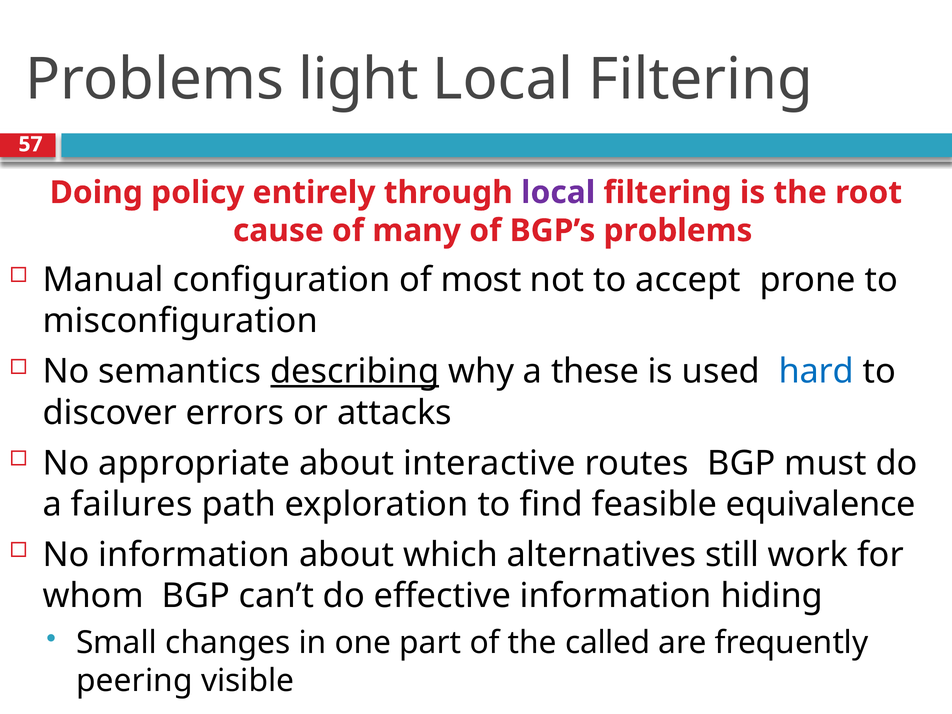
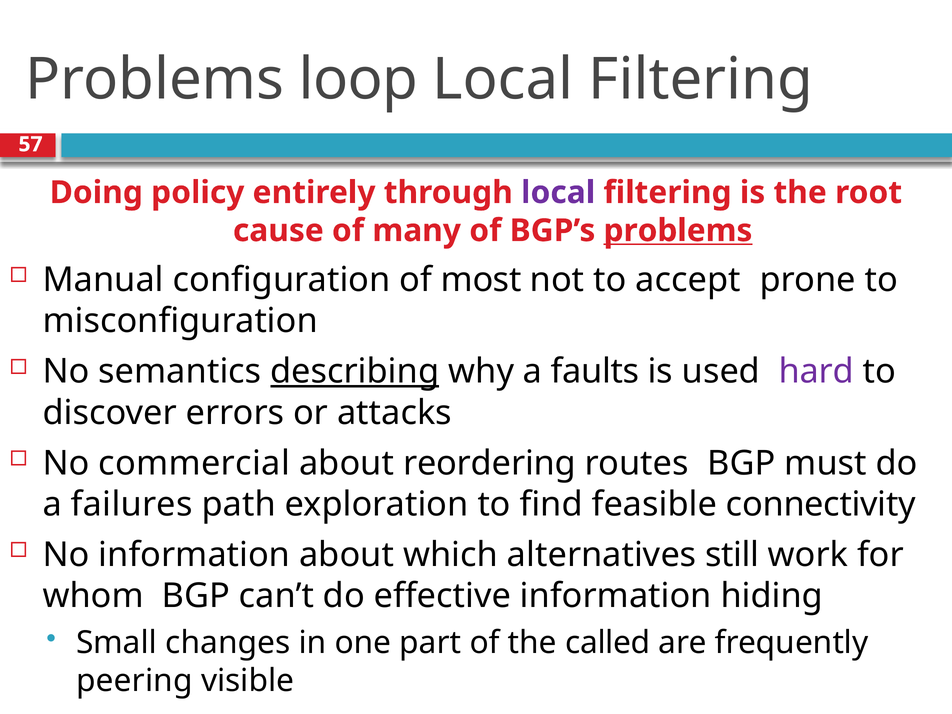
light: light -> loop
problems at (678, 231) underline: none -> present
these: these -> faults
hard colour: blue -> purple
appropriate: appropriate -> commercial
interactive: interactive -> reordering
equivalence: equivalence -> connectivity
